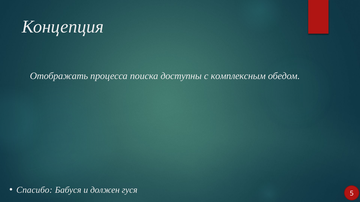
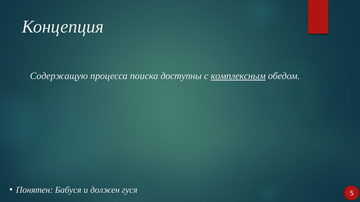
Отображать: Отображать -> Содержащую
комплексным underline: none -> present
Спасибо: Спасибо -> Понятен
